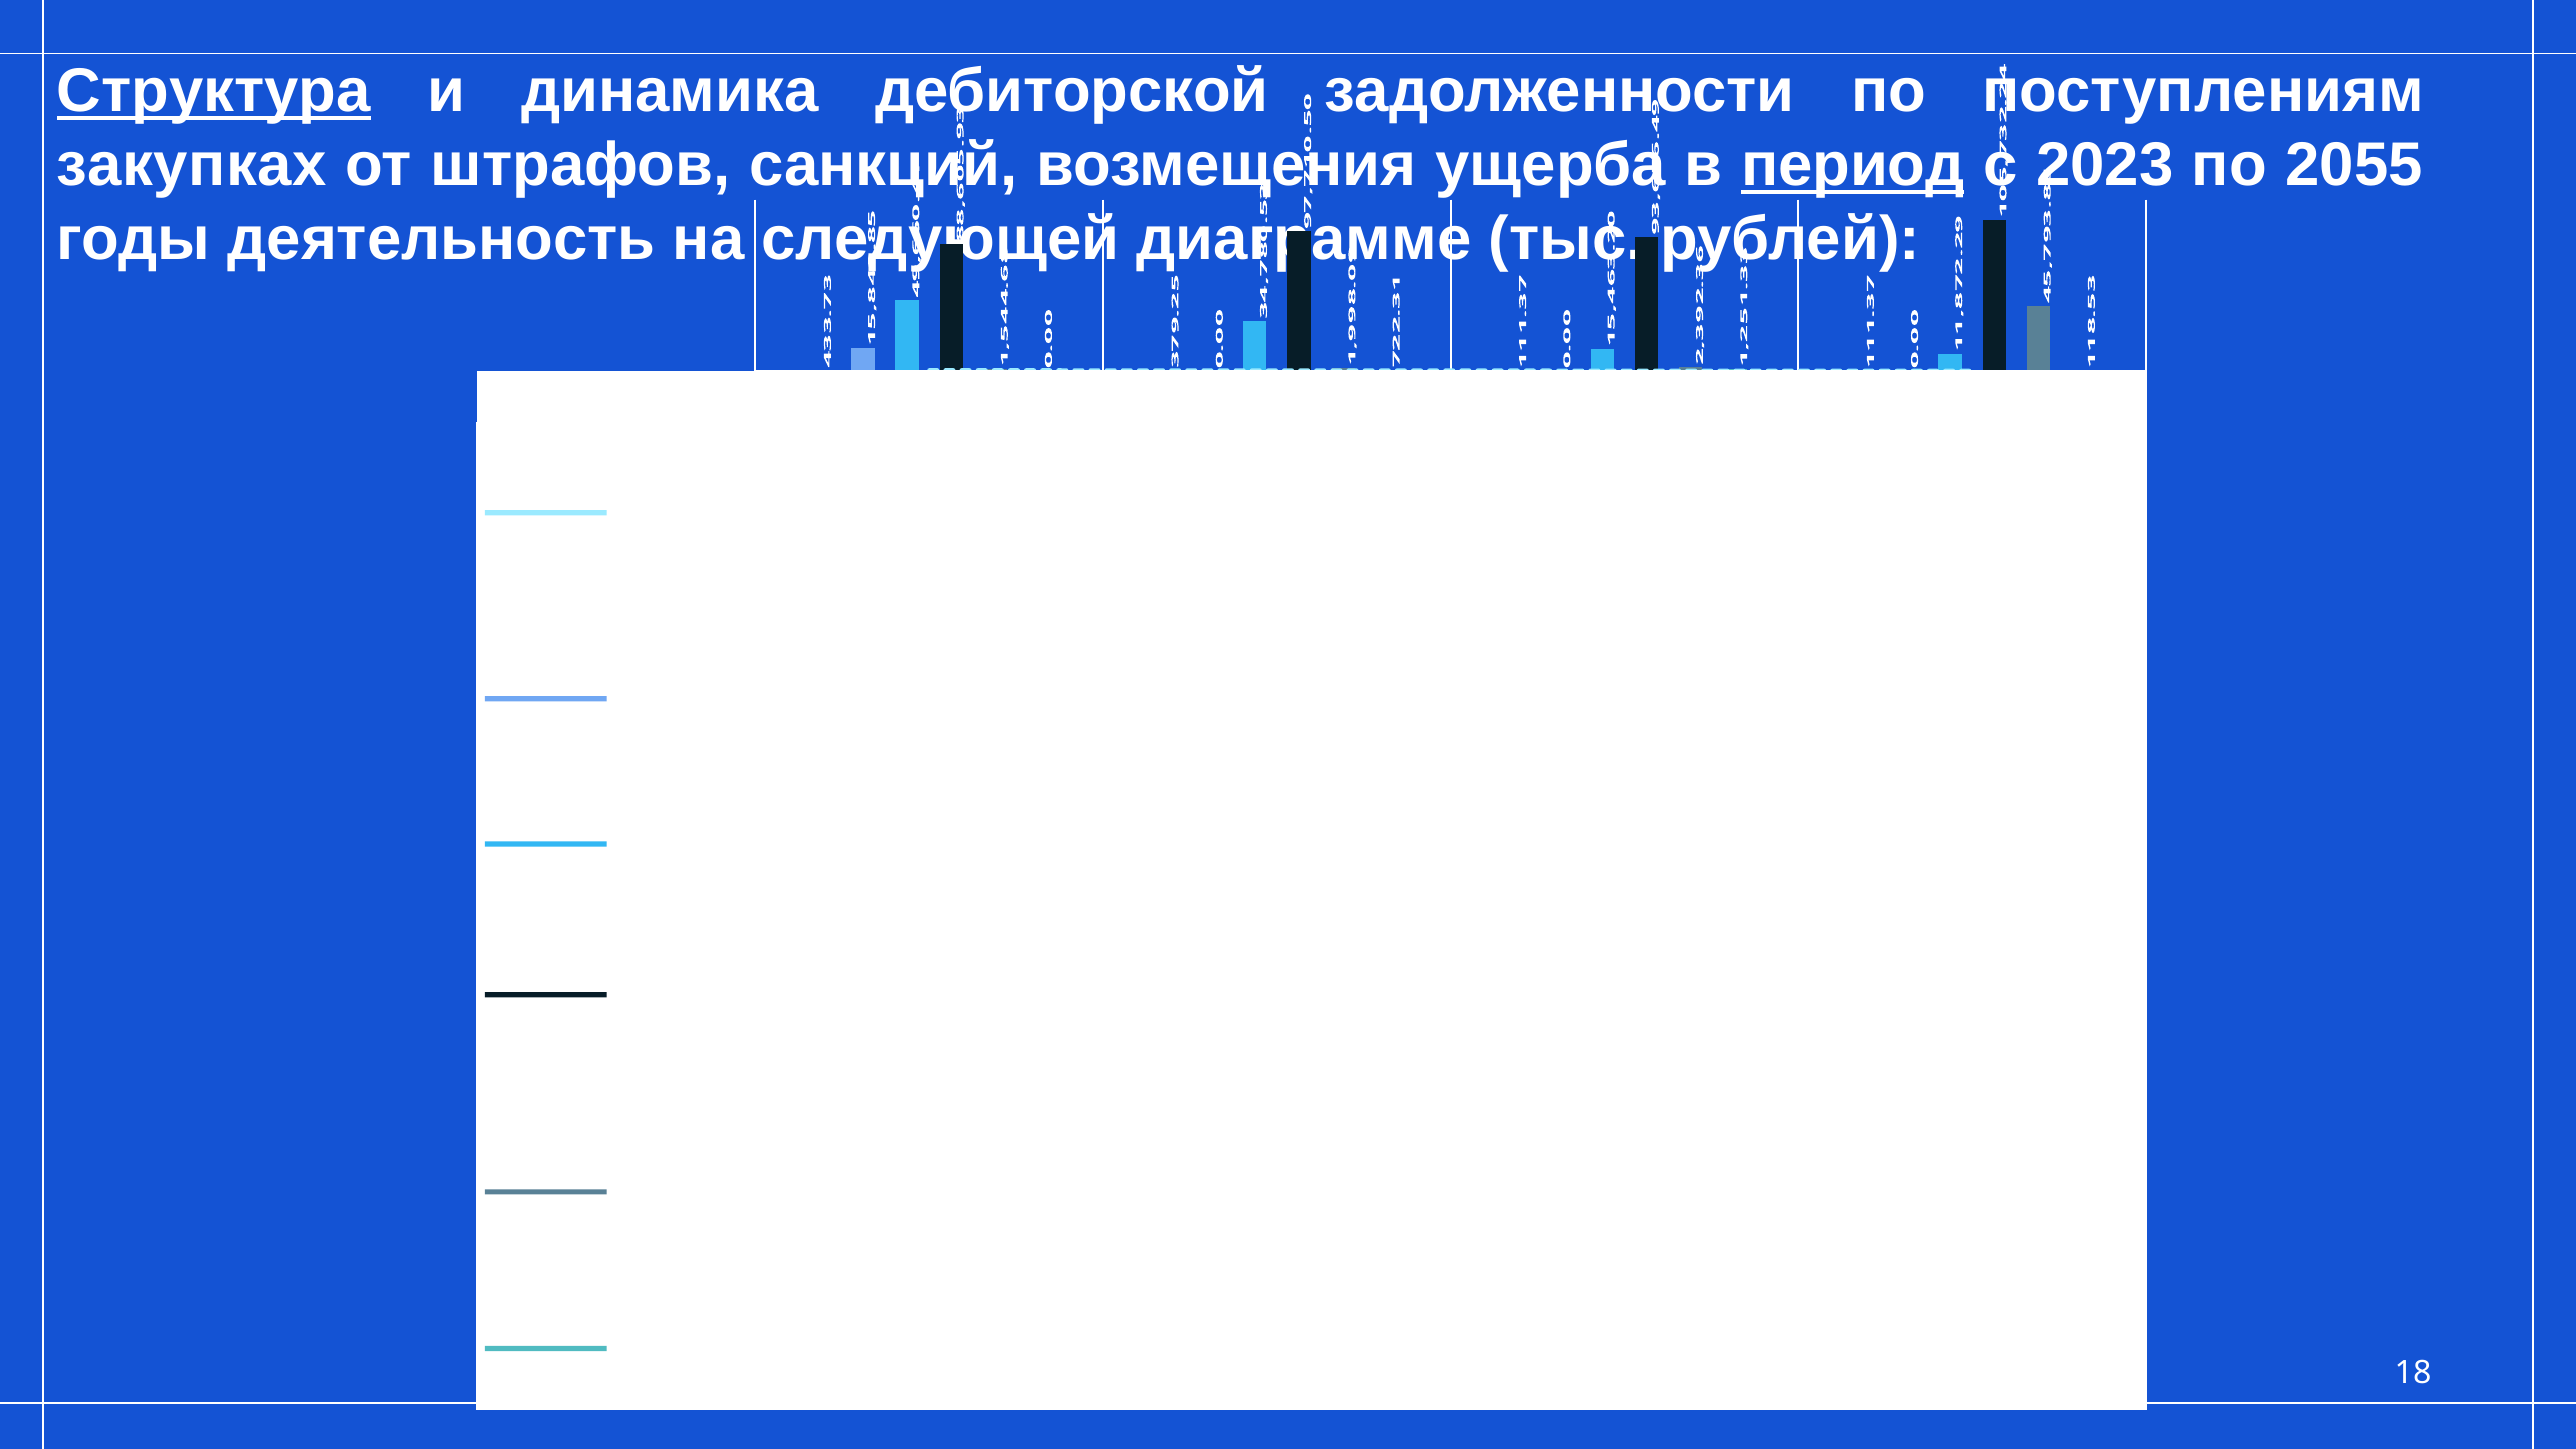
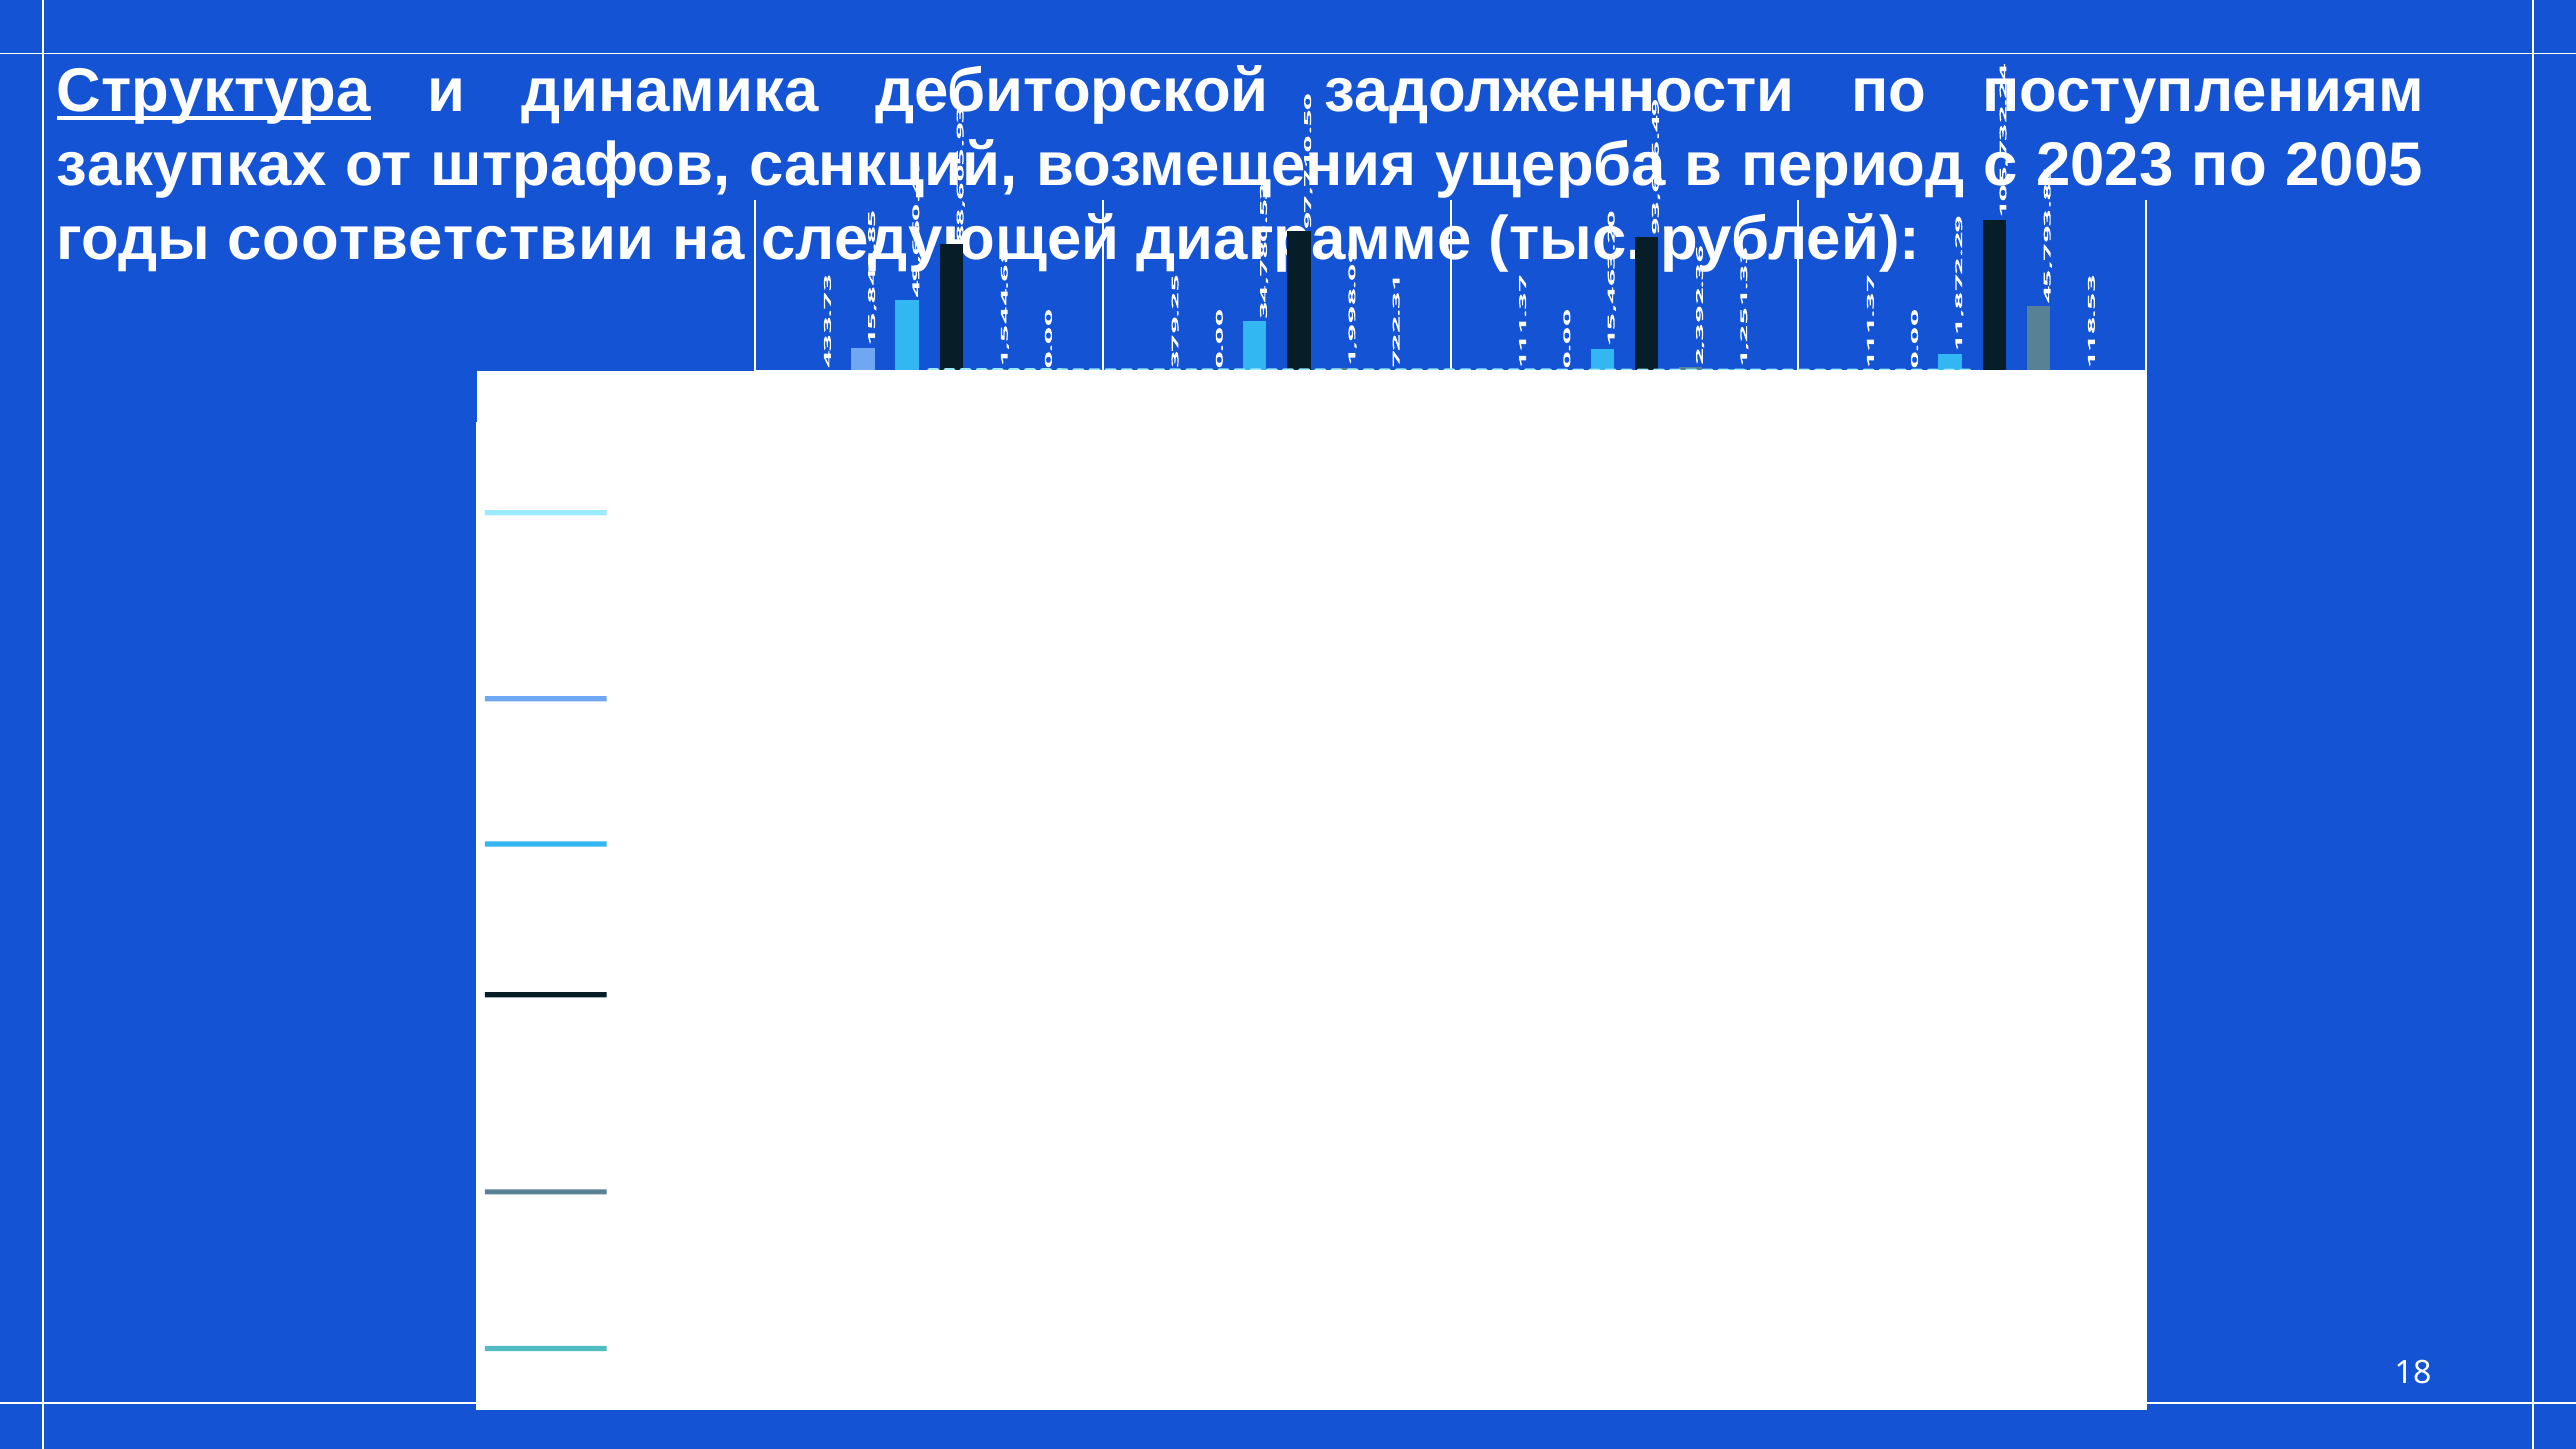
период underline: present -> none
2055: 2055 -> 2005
деятельность: деятельность -> соответствии
